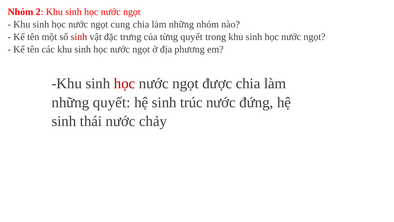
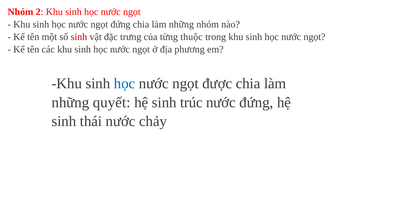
ngọt cung: cung -> đứng
từng quyết: quyết -> thuộc
học at (125, 83) colour: red -> blue
